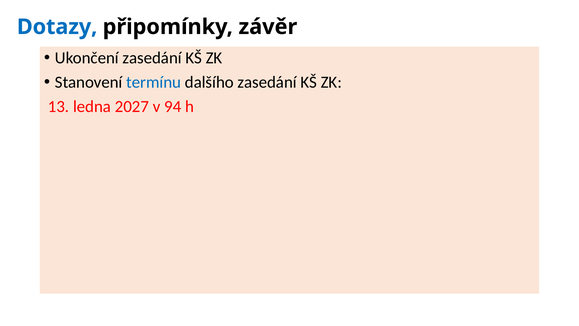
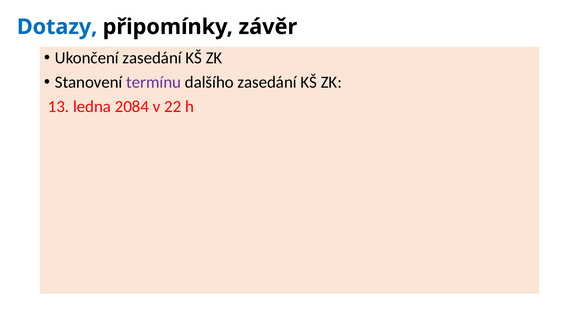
termínu colour: blue -> purple
2027: 2027 -> 2084
94: 94 -> 22
